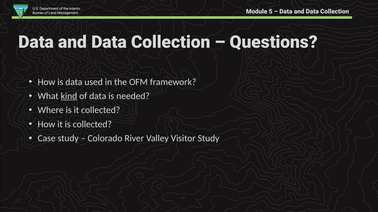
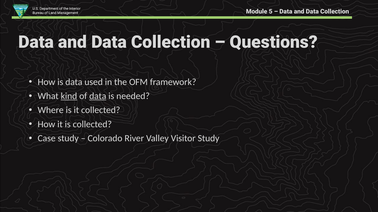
data at (98, 96) underline: none -> present
